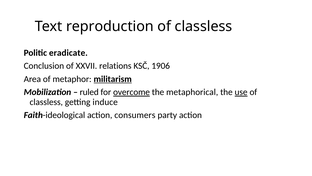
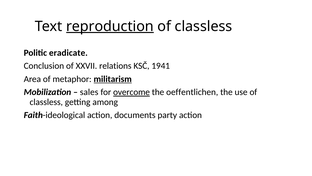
reproduction underline: none -> present
1906: 1906 -> 1941
ruled: ruled -> sales
metaphorical: metaphorical -> oeffentlichen
use underline: present -> none
induce: induce -> among
consumers: consumers -> documents
